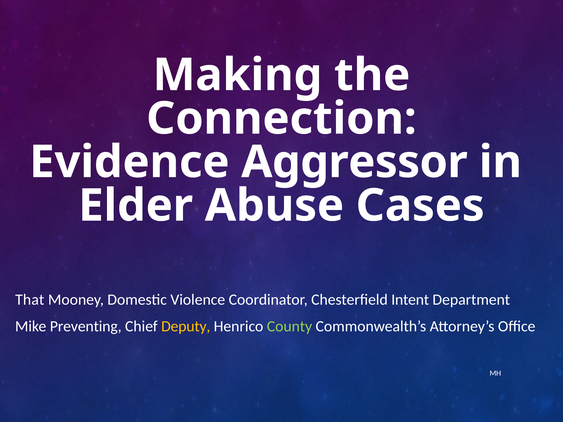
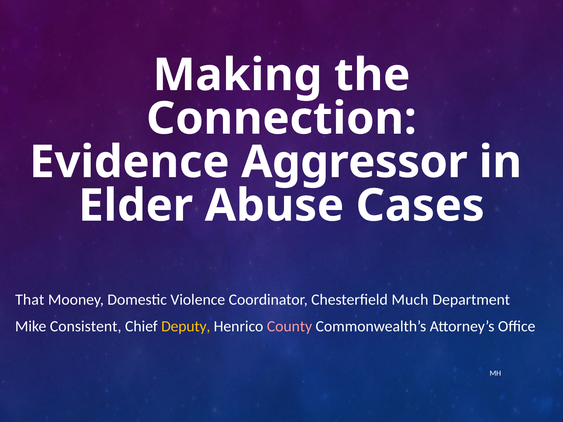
Intent: Intent -> Much
Preventing: Preventing -> Consistent
County colour: light green -> pink
